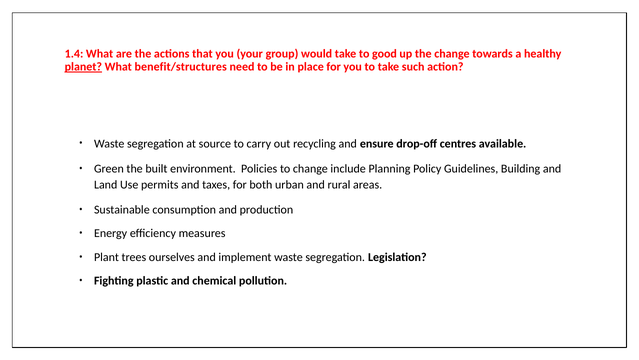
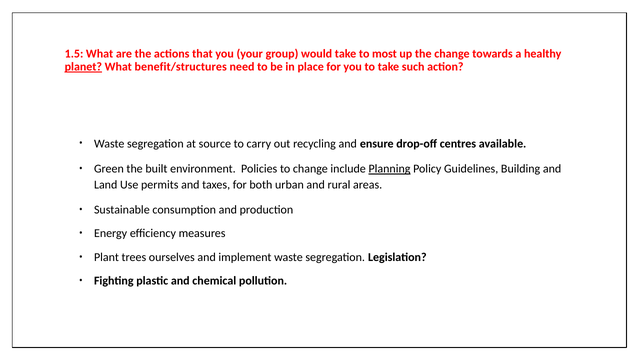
1.4: 1.4 -> 1.5
good: good -> most
Planning underline: none -> present
